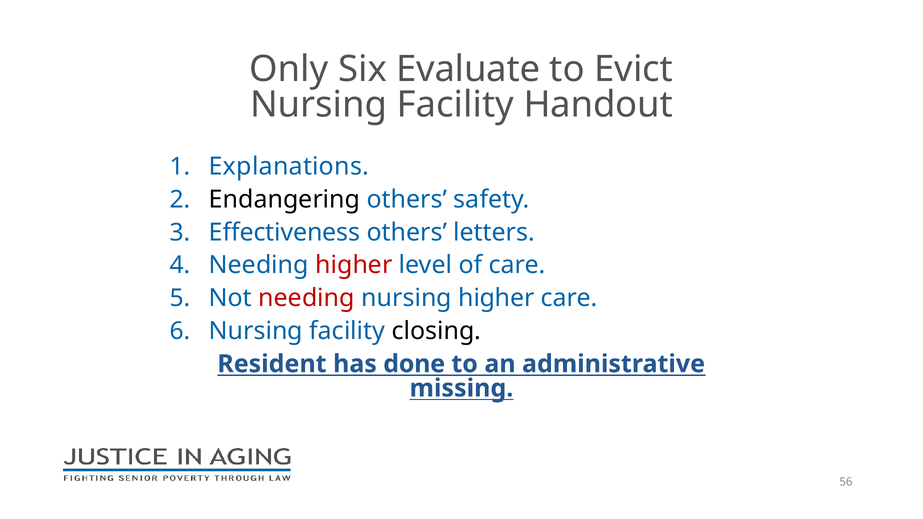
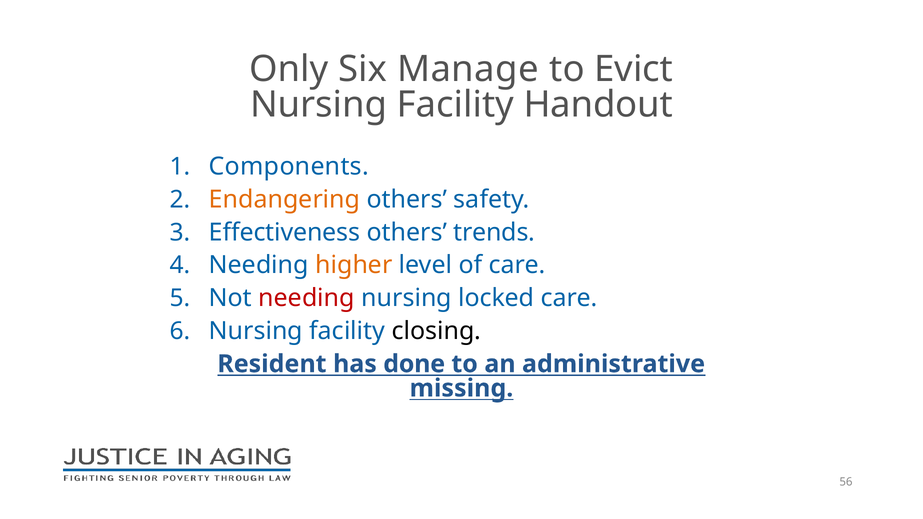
Evaluate: Evaluate -> Manage
Explanations: Explanations -> Components
Endangering colour: black -> orange
letters: letters -> trends
higher at (354, 265) colour: red -> orange
nursing higher: higher -> locked
